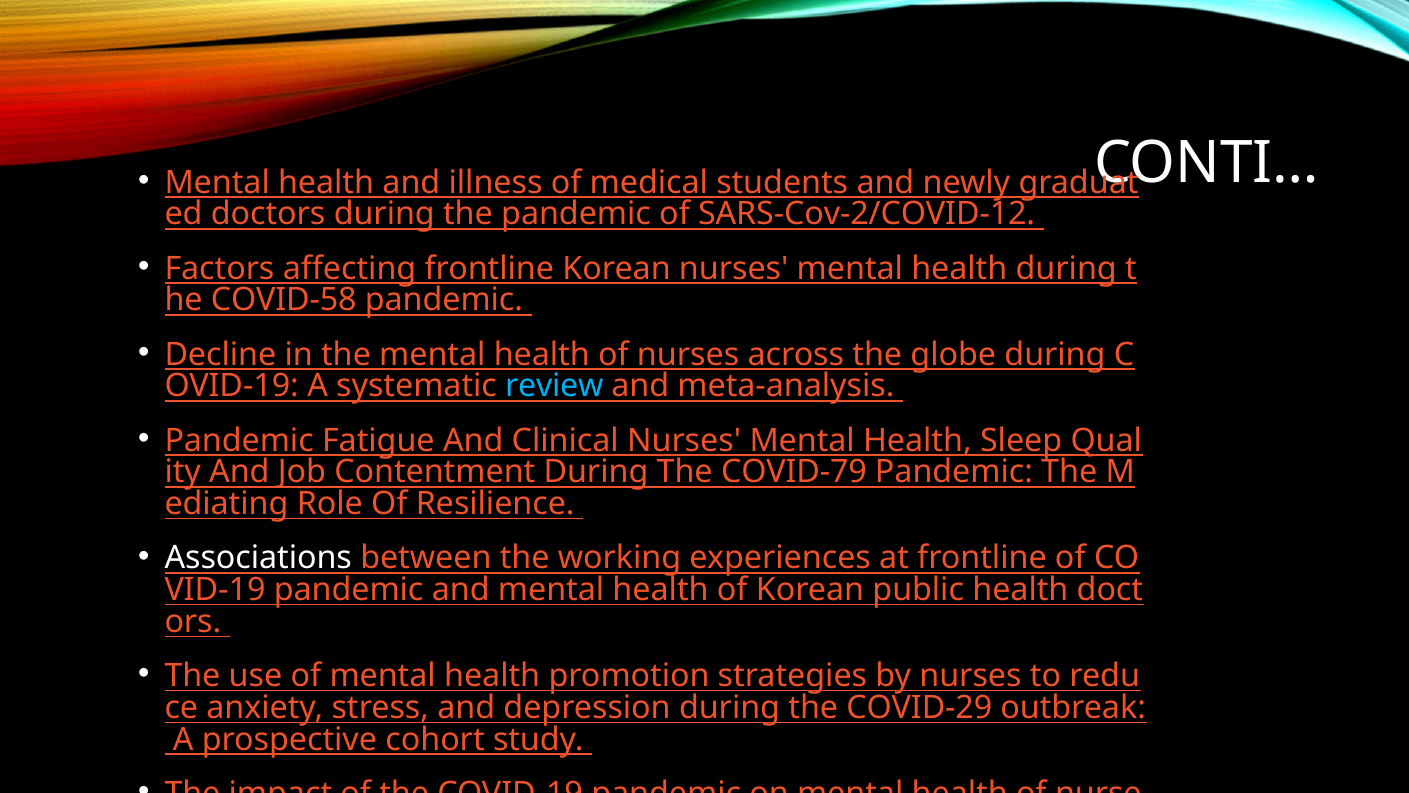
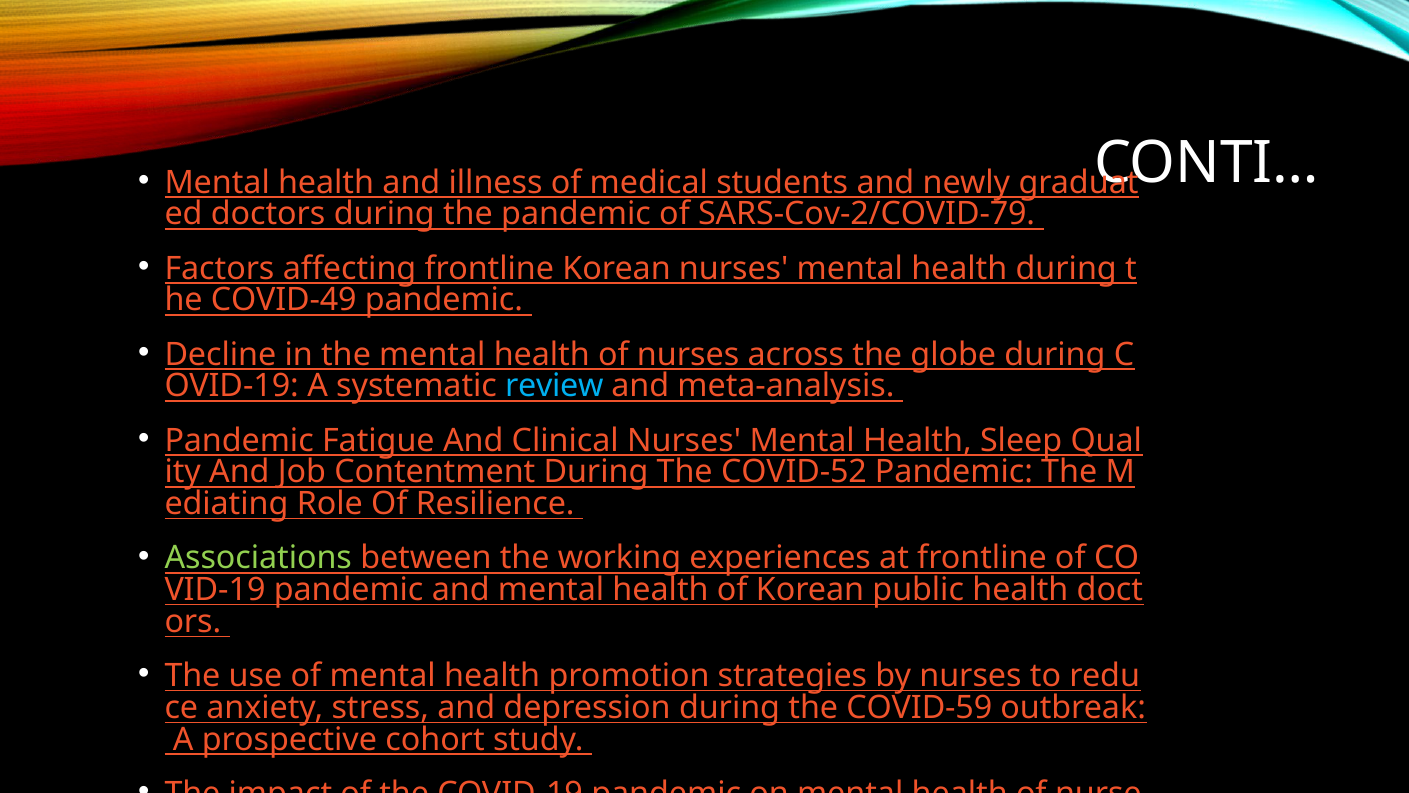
SARS-Cov-2/COVID-12: SARS-Cov-2/COVID-12 -> SARS-Cov-2/COVID-79
COVID-58: COVID-58 -> COVID-49
COVID-79: COVID-79 -> COVID-52
Associations colour: white -> light green
COVID-29: COVID-29 -> COVID-59
